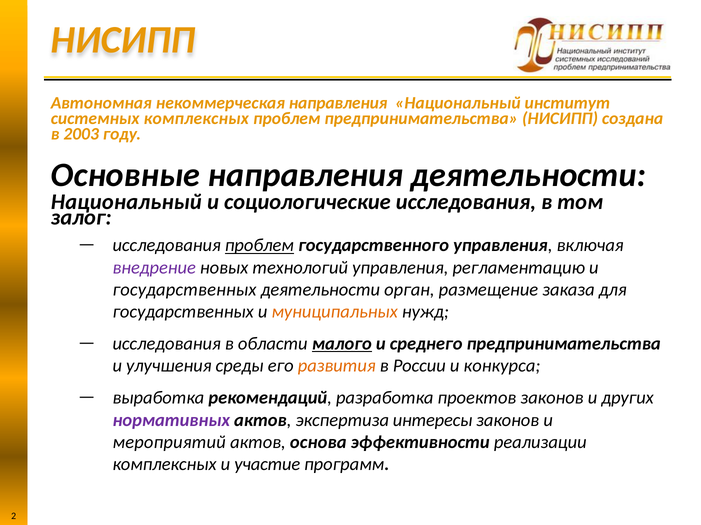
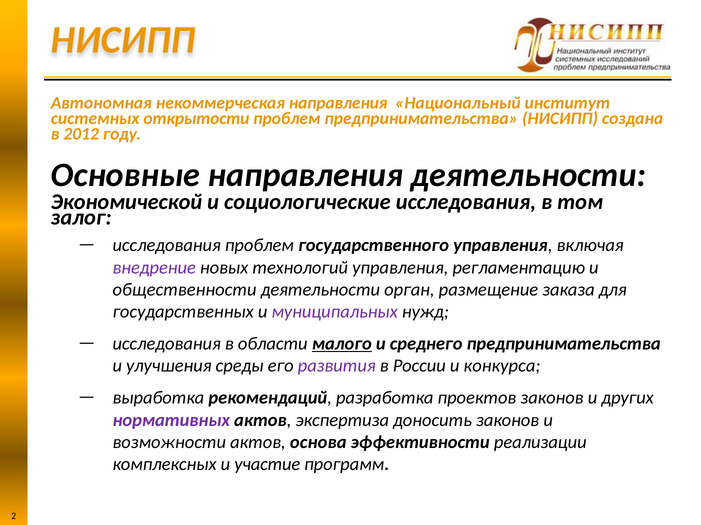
системных комплексных: комплексных -> открытости
2003: 2003 -> 2012
Национальный at (126, 202): Национальный -> Экономической
проблем at (259, 246) underline: present -> none
государственных at (184, 290): государственных -> общественности
муниципальных colour: orange -> purple
развития colour: orange -> purple
интересы: интересы -> доносить
мероприятий: мероприятий -> возможности
